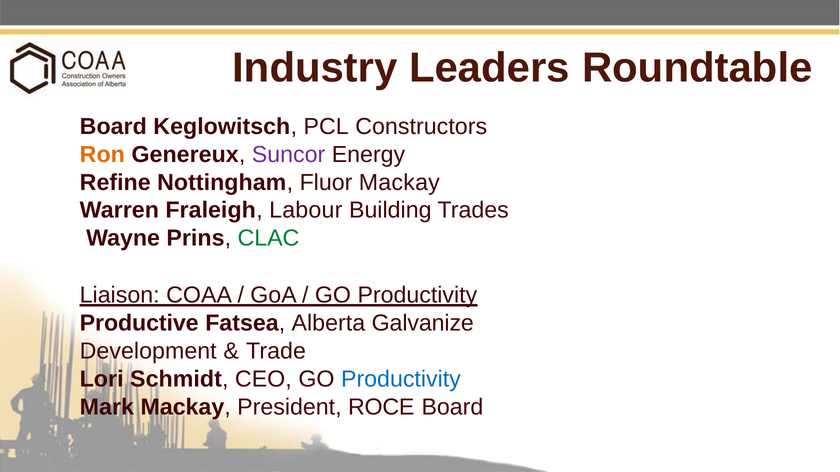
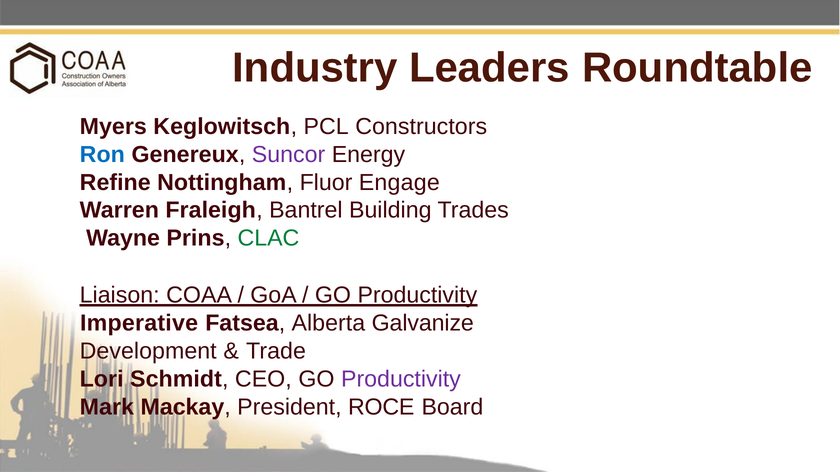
Board at (113, 127): Board -> Myers
Ron colour: orange -> blue
Fluor Mackay: Mackay -> Engage
Labour: Labour -> Bantrel
Productive: Productive -> Imperative
Productivity at (401, 379) colour: blue -> purple
